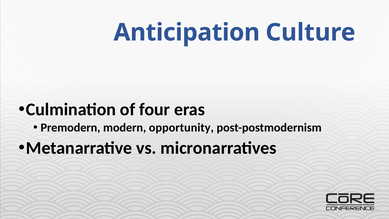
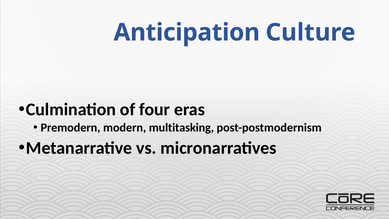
opportunity: opportunity -> multitasking
